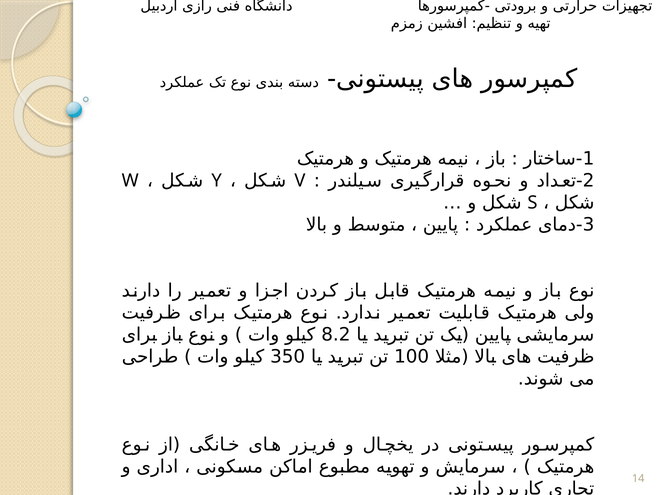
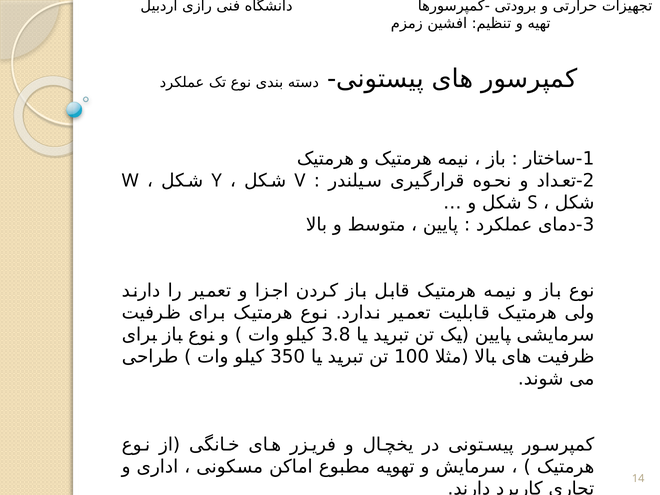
8.2: 8.2 -> 3.8
